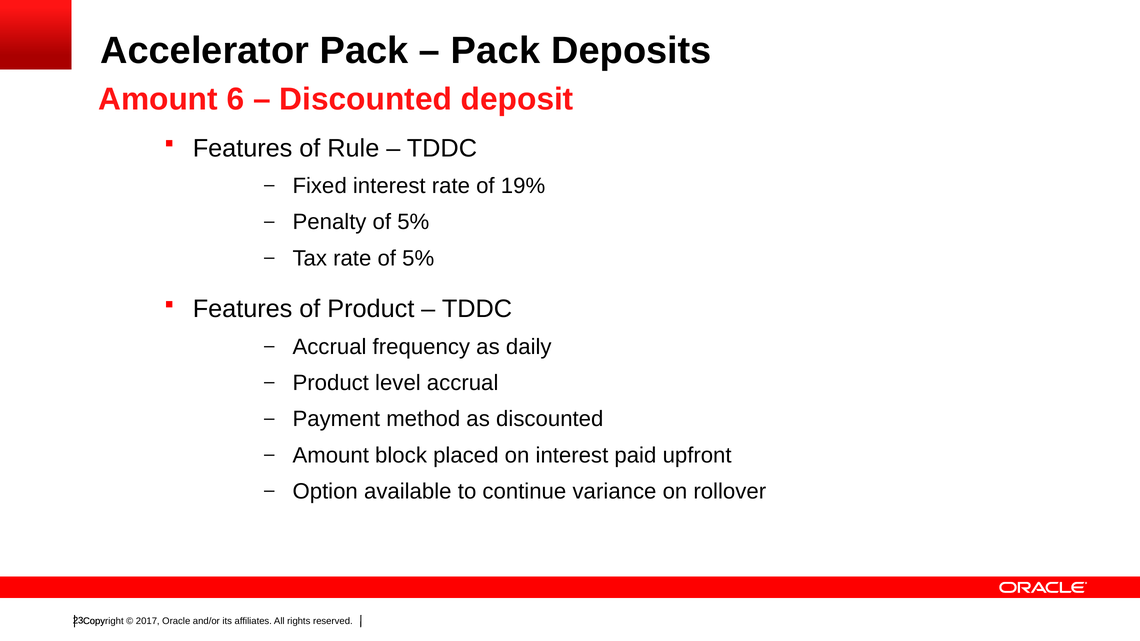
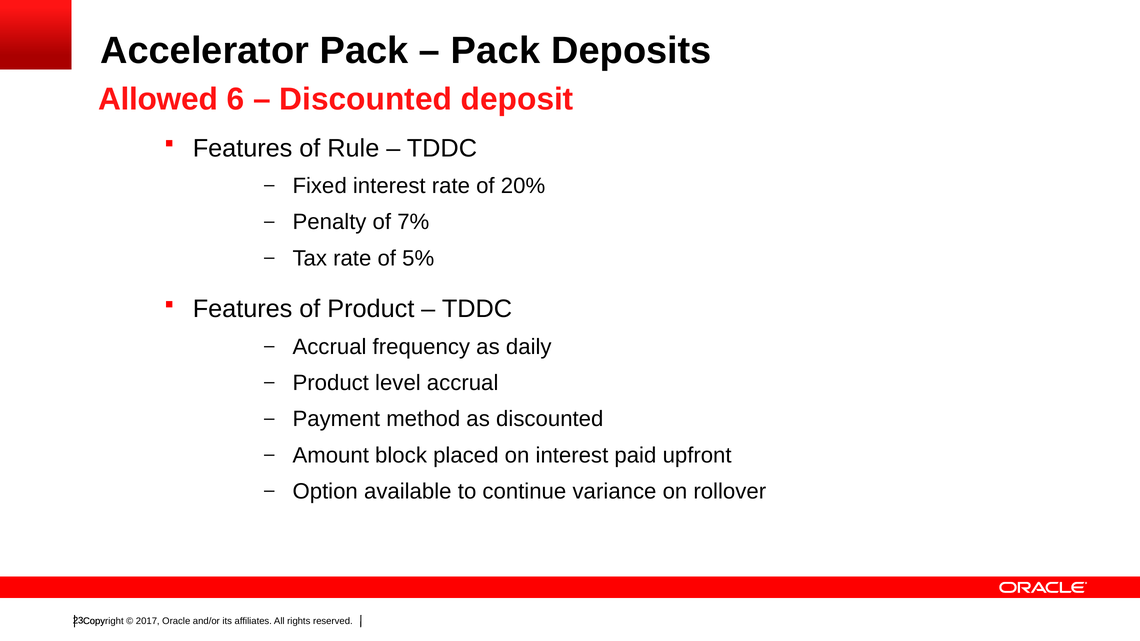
Amount at (158, 99): Amount -> Allowed
19%: 19% -> 20%
Penalty of 5%: 5% -> 7%
